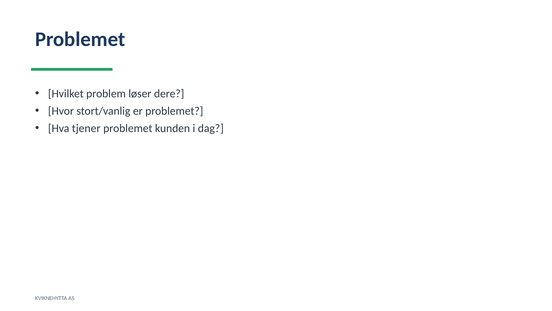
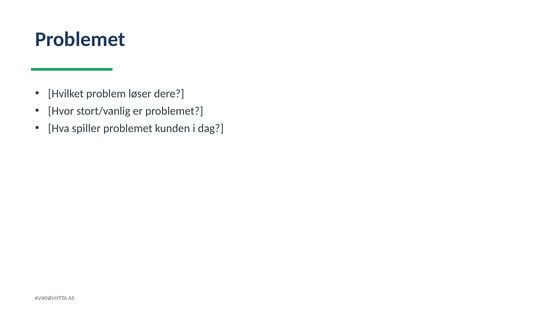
tjener: tjener -> spiller
